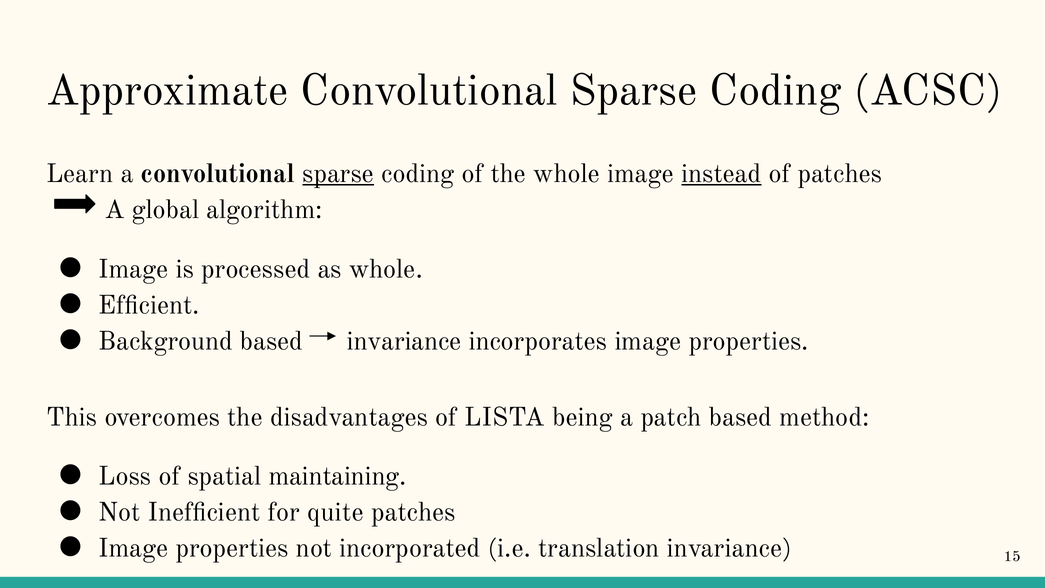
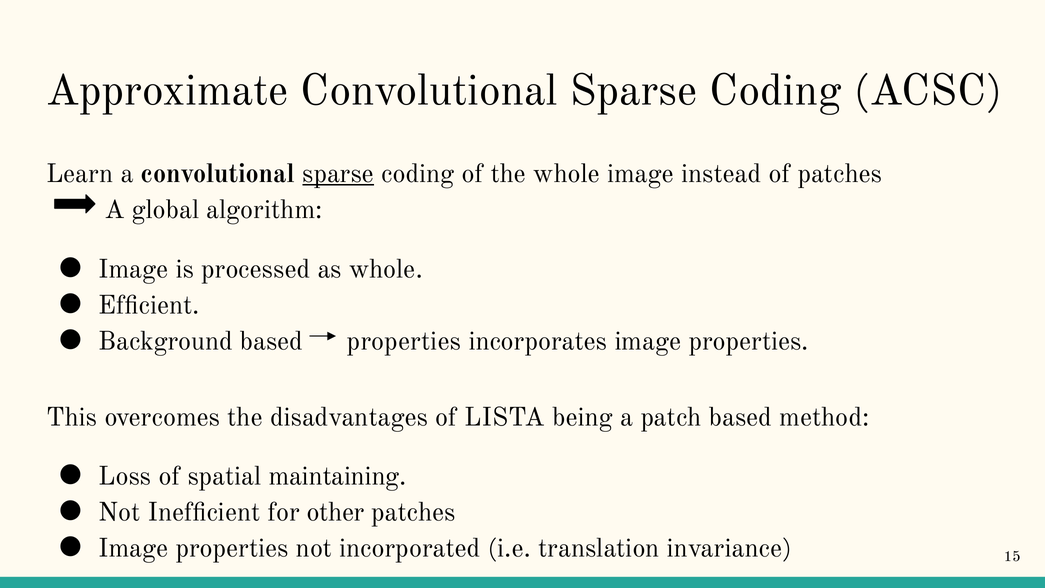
instead underline: present -> none
based invariance: invariance -> properties
quite: quite -> other
